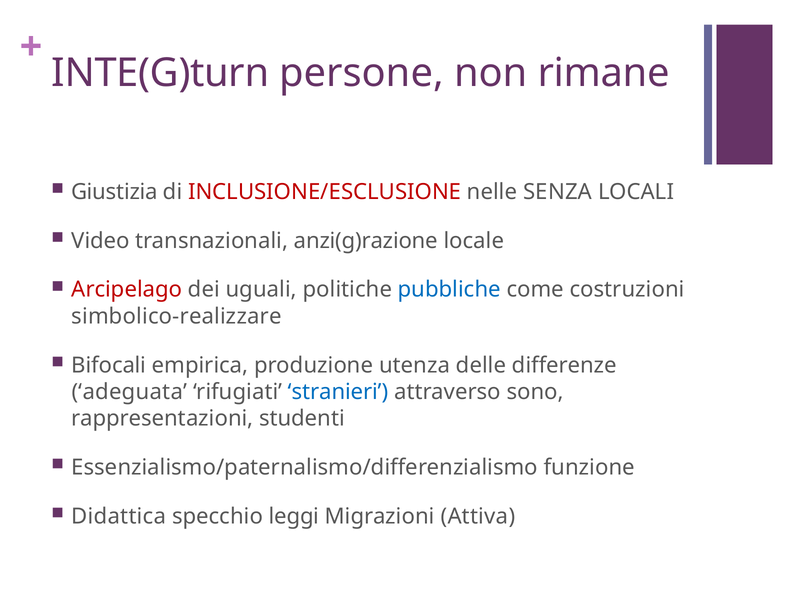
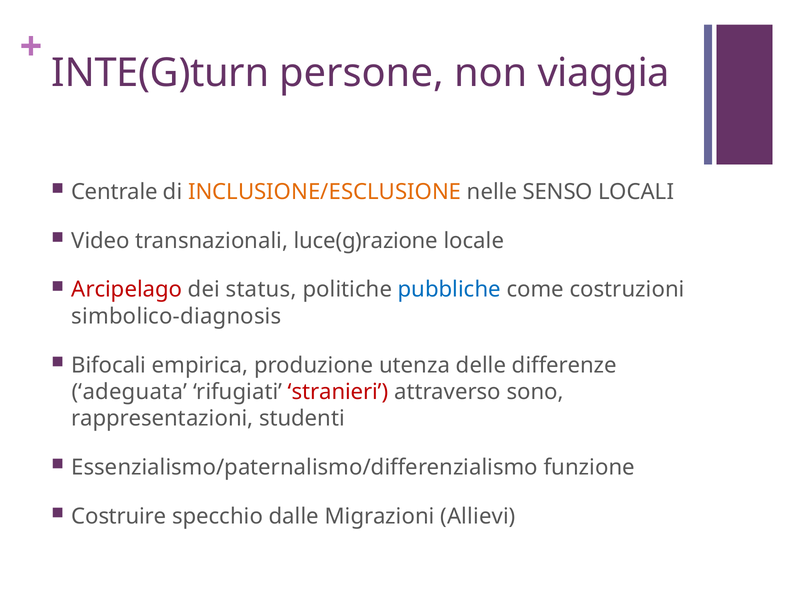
rimane: rimane -> viaggia
Giustizia: Giustizia -> Centrale
INCLUSIONE/ESCLUSIONE colour: red -> orange
SENZA: SENZA -> SENSO
anzi(g)razione: anzi(g)razione -> luce(g)razione
uguali: uguali -> status
simbolico-realizzare: simbolico-realizzare -> simbolico-diagnosis
stranieri colour: blue -> red
Didattica: Didattica -> Costruire
leggi: leggi -> dalle
Attiva: Attiva -> Allievi
